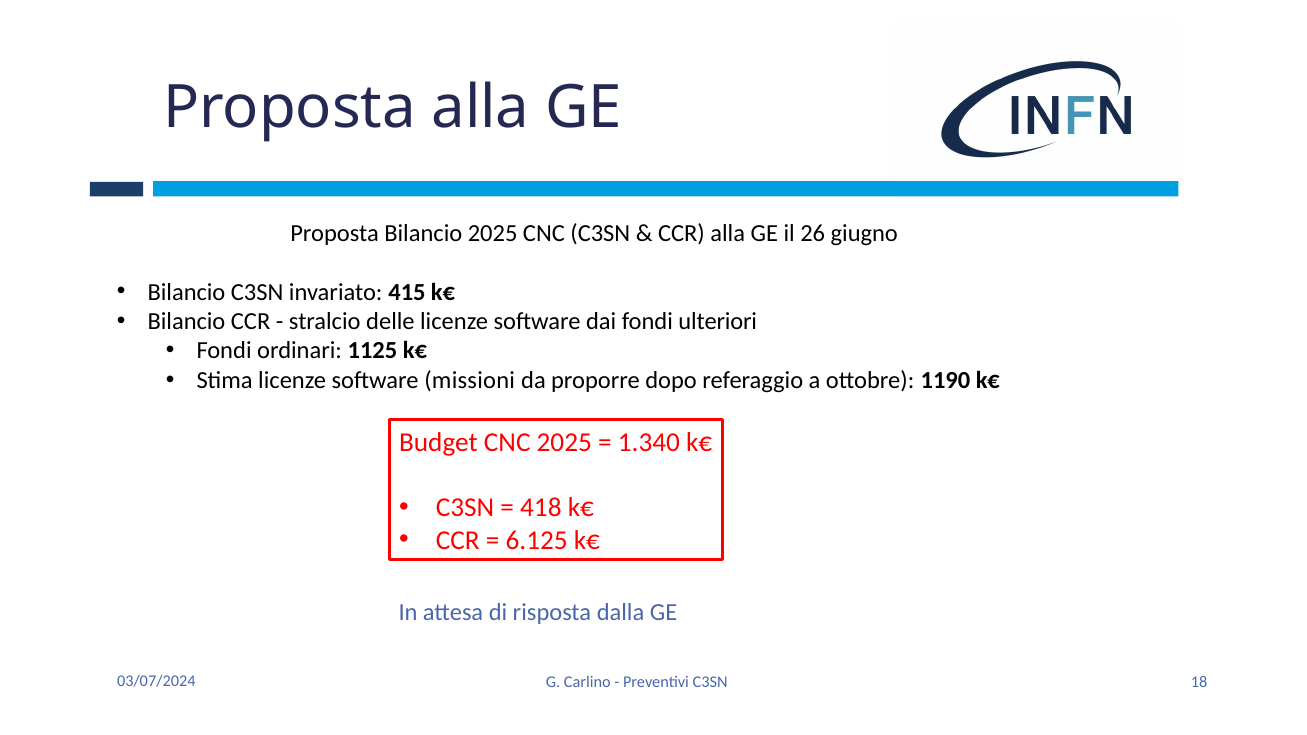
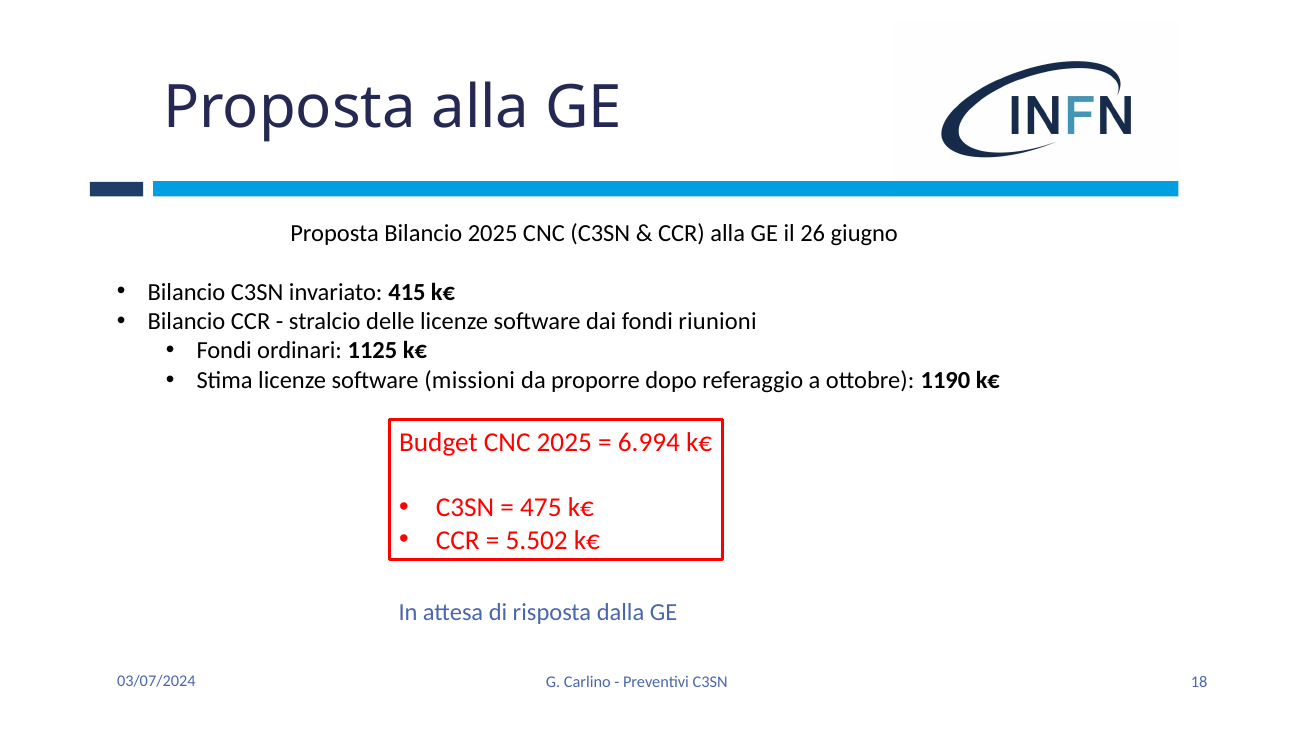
ulteriori: ulteriori -> riunioni
1.340: 1.340 -> 6.994
418: 418 -> 475
6.125: 6.125 -> 5.502
